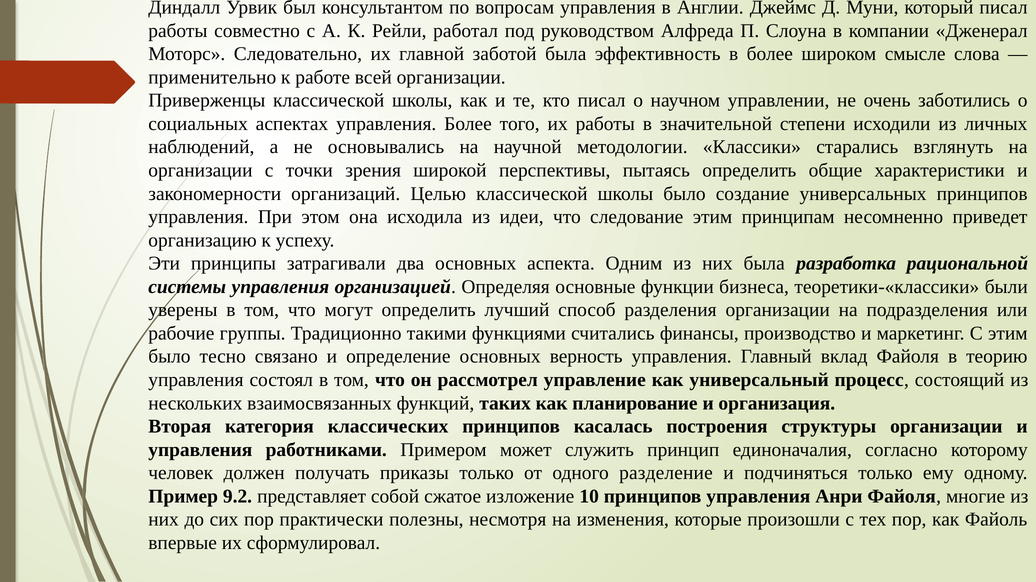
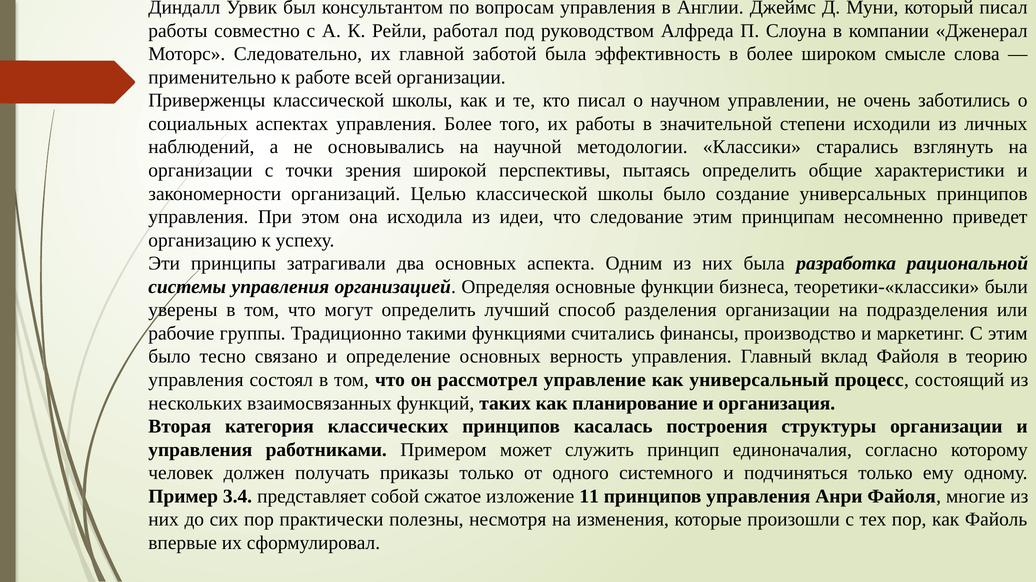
разделение: разделение -> системного
9.2: 9.2 -> 3.4
10: 10 -> 11
